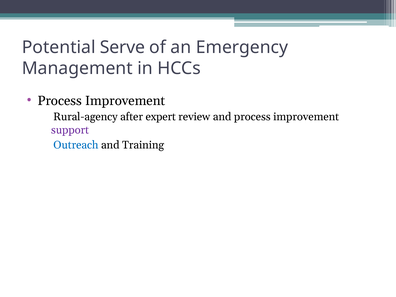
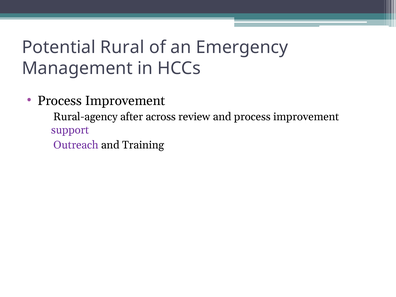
Serve: Serve -> Rural
expert: expert -> across
Outreach colour: blue -> purple
